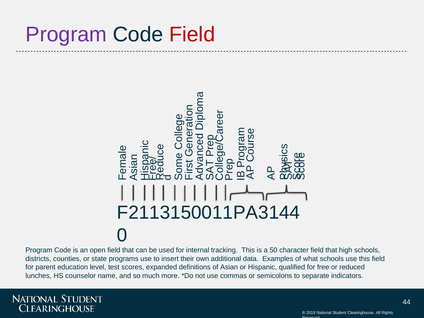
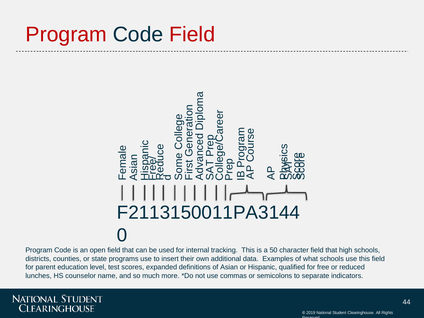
Program at (66, 35) colour: purple -> red
